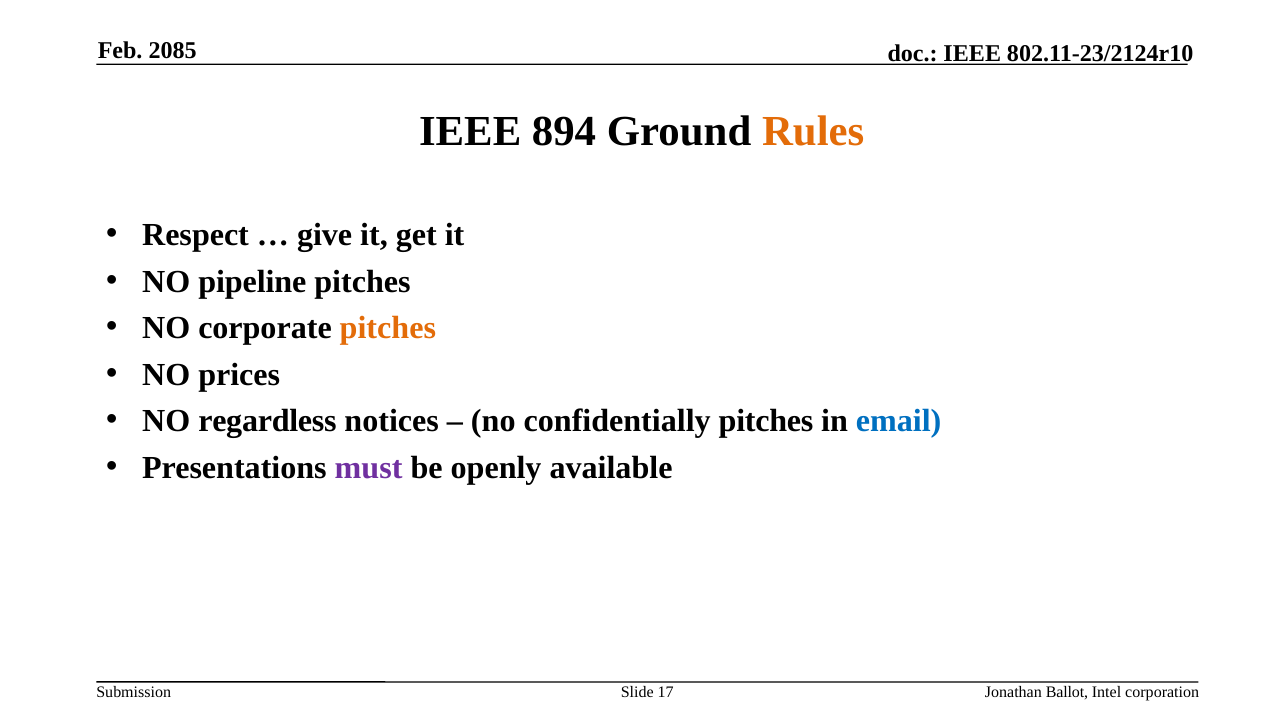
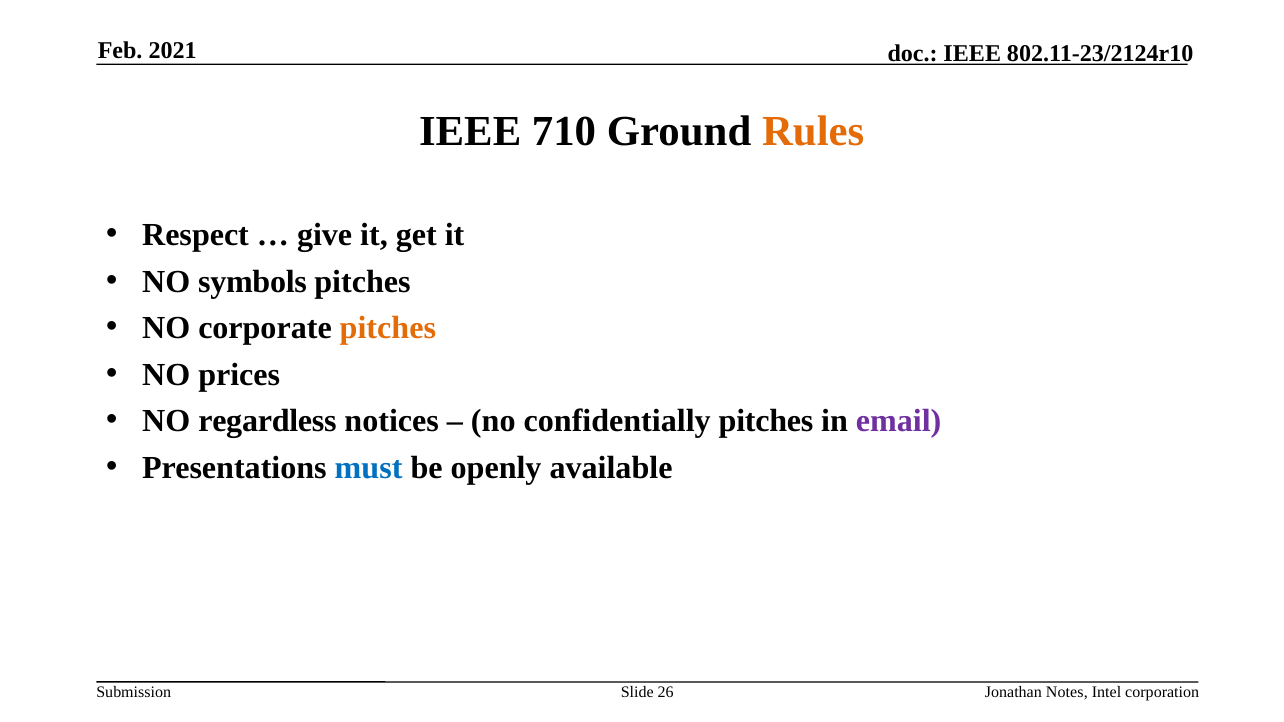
2085: 2085 -> 2021
894: 894 -> 710
pipeline: pipeline -> symbols
email colour: blue -> purple
must colour: purple -> blue
17: 17 -> 26
Ballot: Ballot -> Notes
